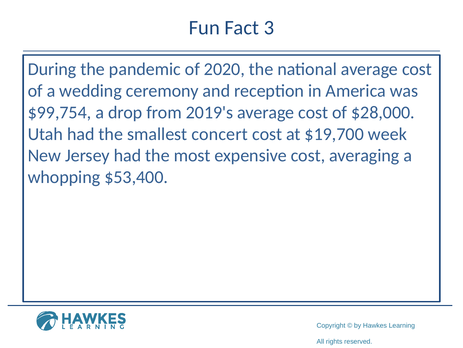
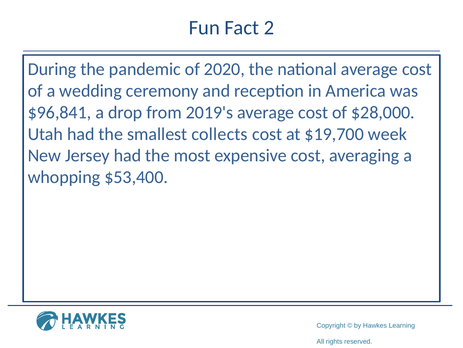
3: 3 -> 2
$99,754: $99,754 -> $96,841
concert: concert -> collects
